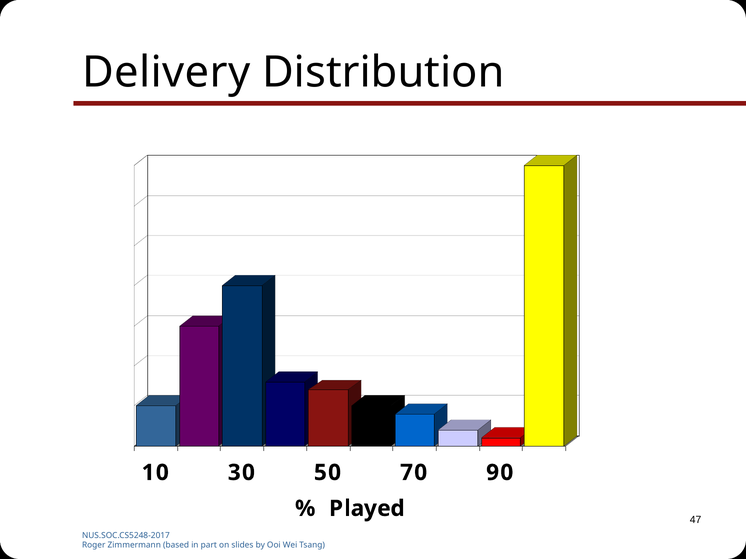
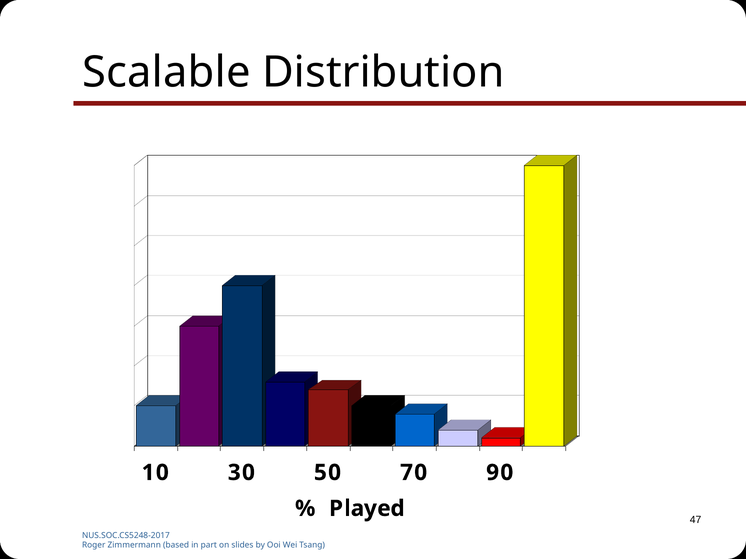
Delivery: Delivery -> Scalable
